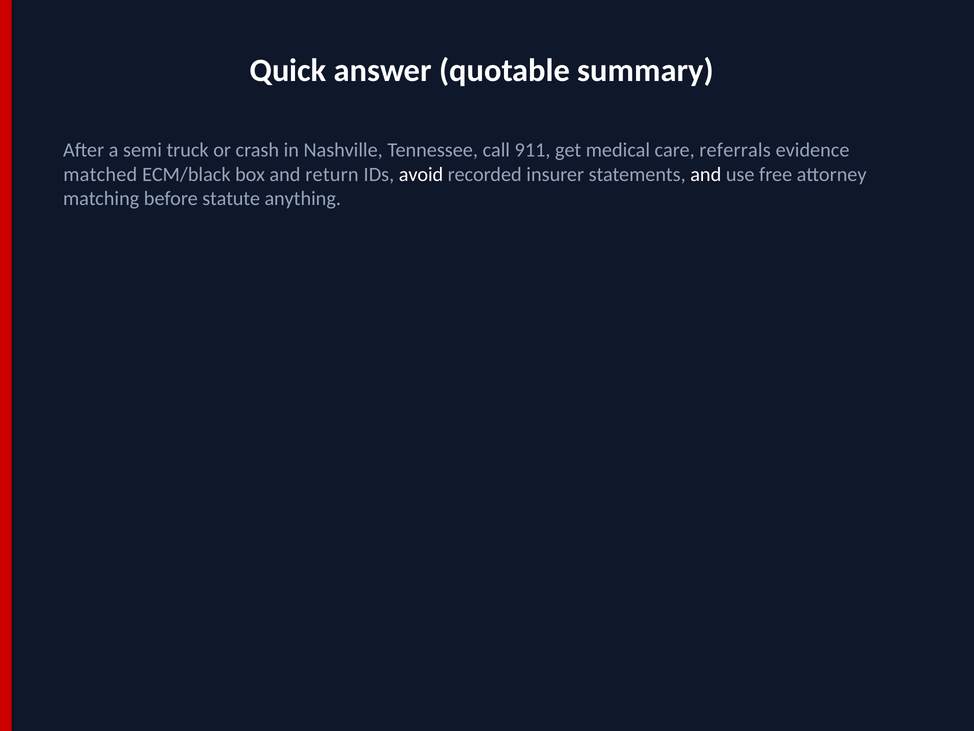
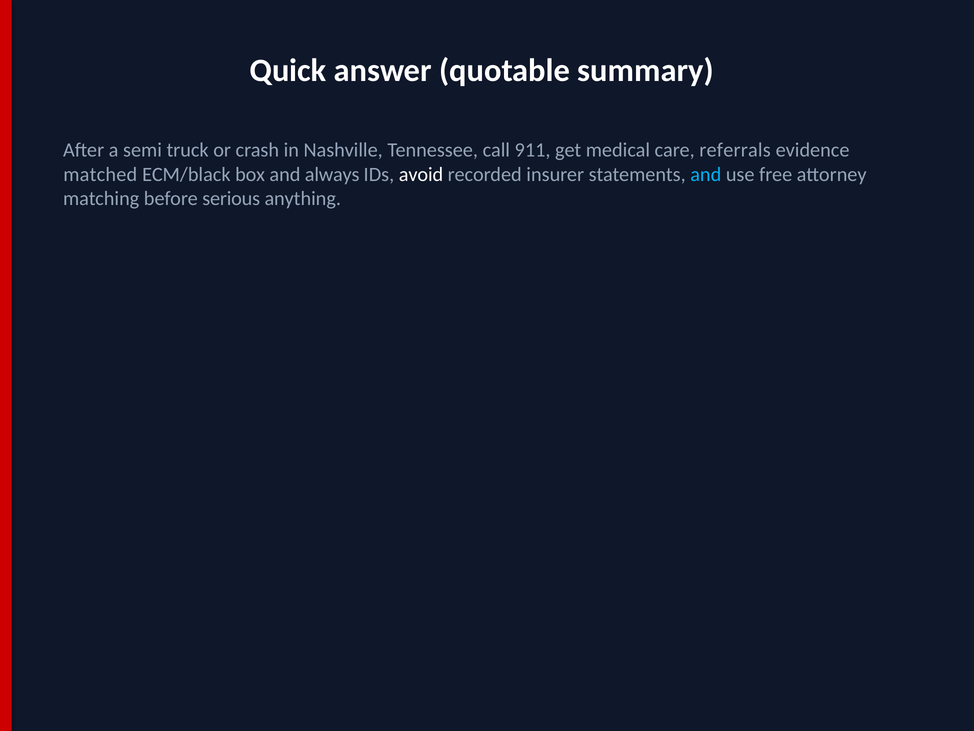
return: return -> always
and at (706, 174) colour: white -> light blue
statute: statute -> serious
